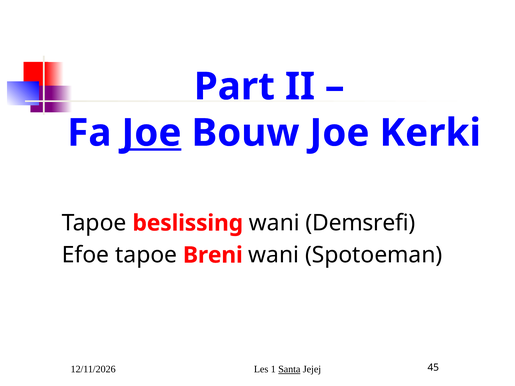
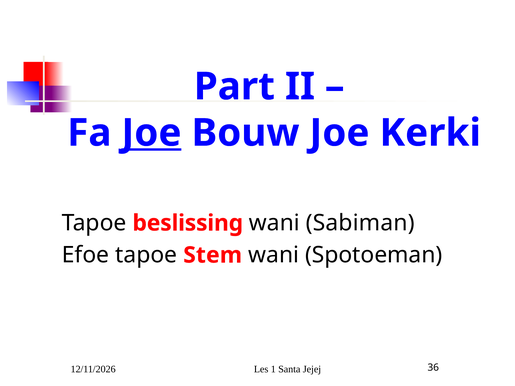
Demsrefi: Demsrefi -> Sabiman
Breni: Breni -> Stem
Santa underline: present -> none
45: 45 -> 36
